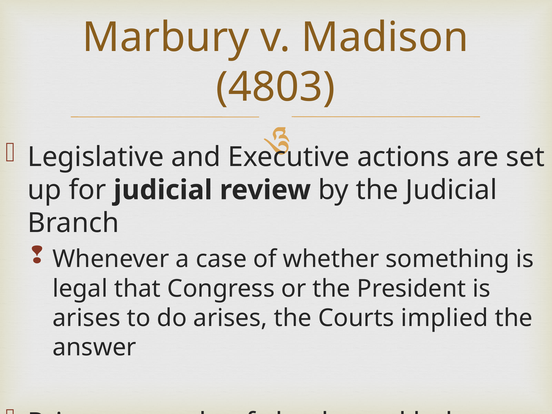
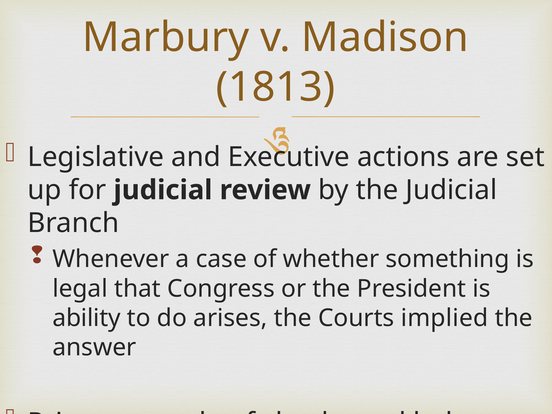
4803: 4803 -> 1813
arises at (86, 318): arises -> ability
